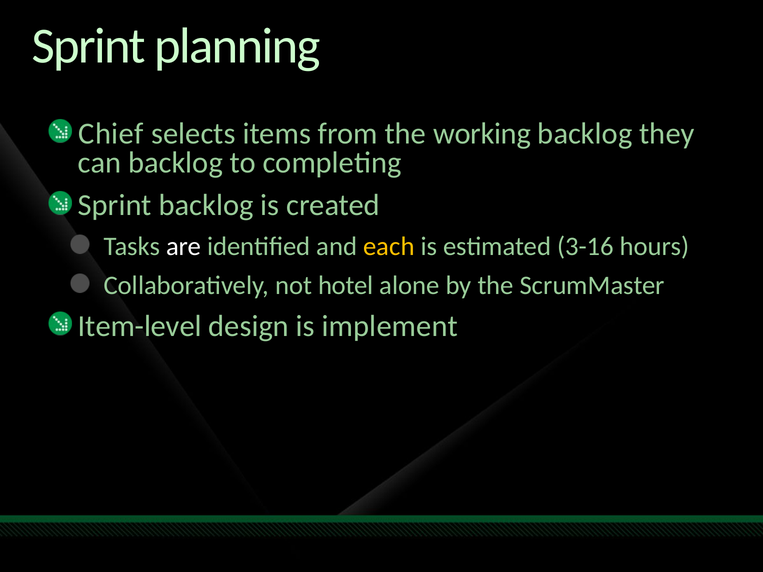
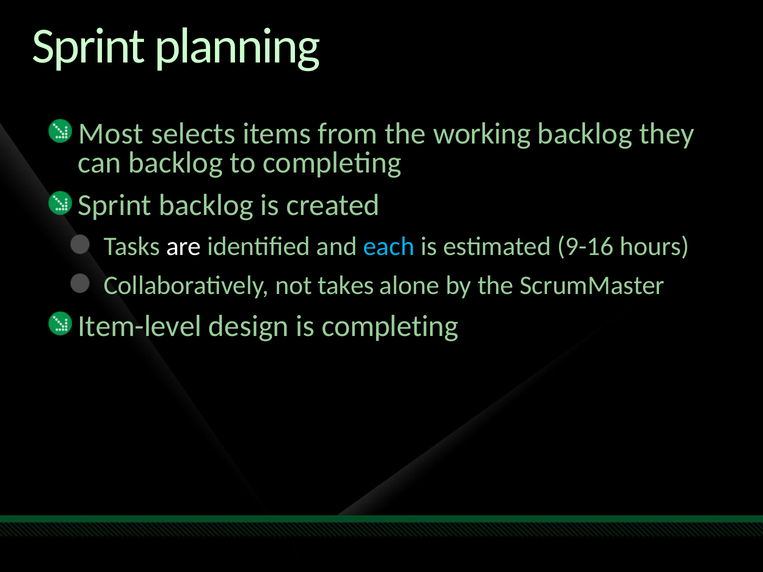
Chief: Chief -> Most
each colour: yellow -> light blue
3-16: 3-16 -> 9-16
hotel: hotel -> takes
is implement: implement -> completing
